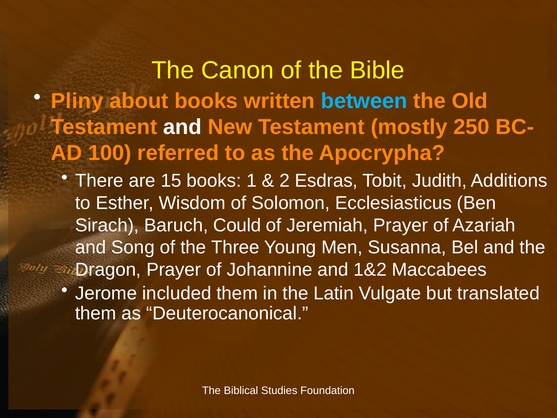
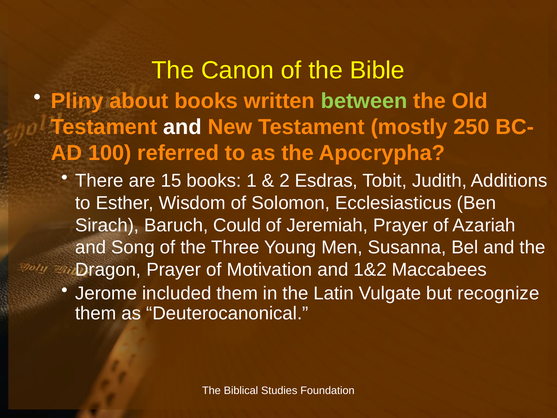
between colour: light blue -> light green
Johannine: Johannine -> Motivation
translated: translated -> recognize
